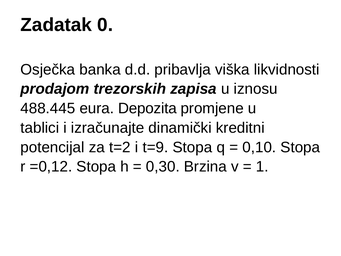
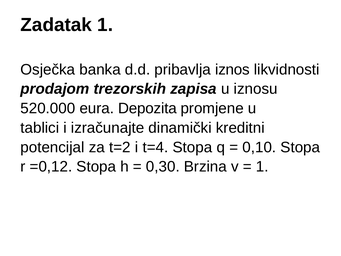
Zadatak 0: 0 -> 1
viška: viška -> iznos
488.445: 488.445 -> 520.000
t=9: t=9 -> t=4
